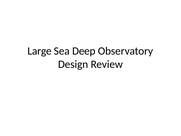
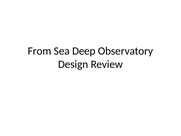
Large: Large -> From
